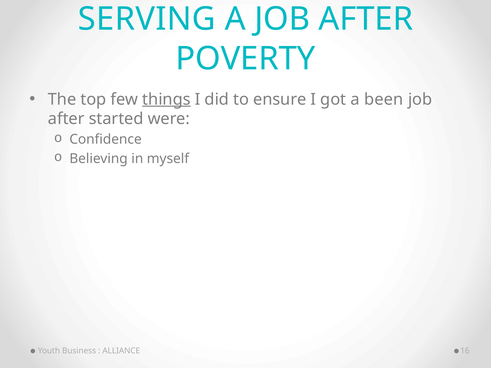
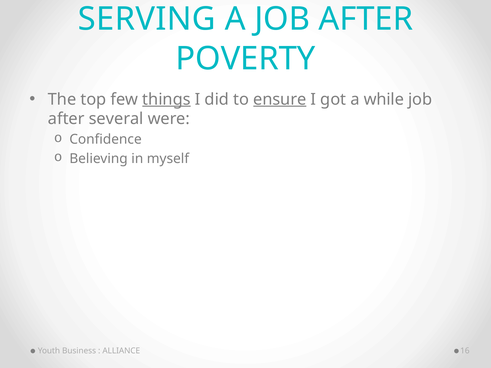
ensure underline: none -> present
been: been -> while
started: started -> several
